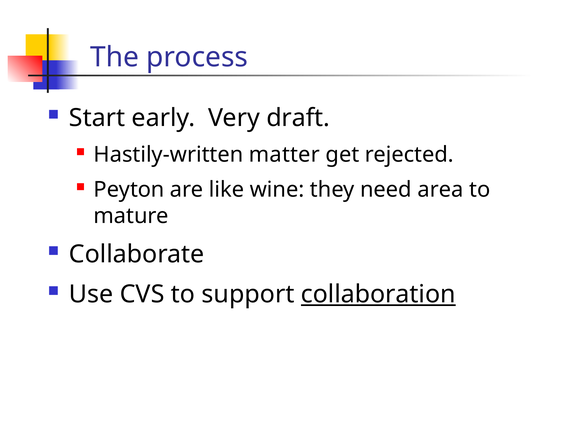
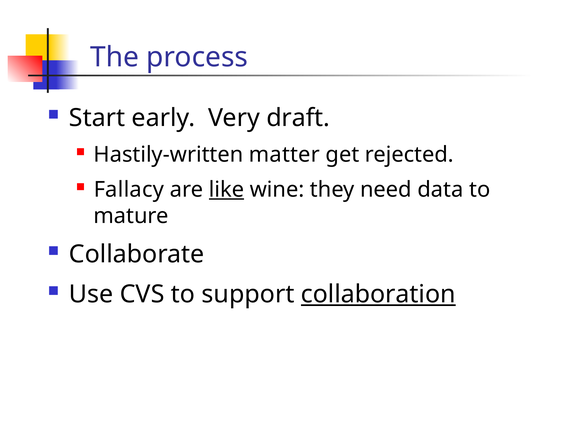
Peyton: Peyton -> Fallacy
like underline: none -> present
area: area -> data
